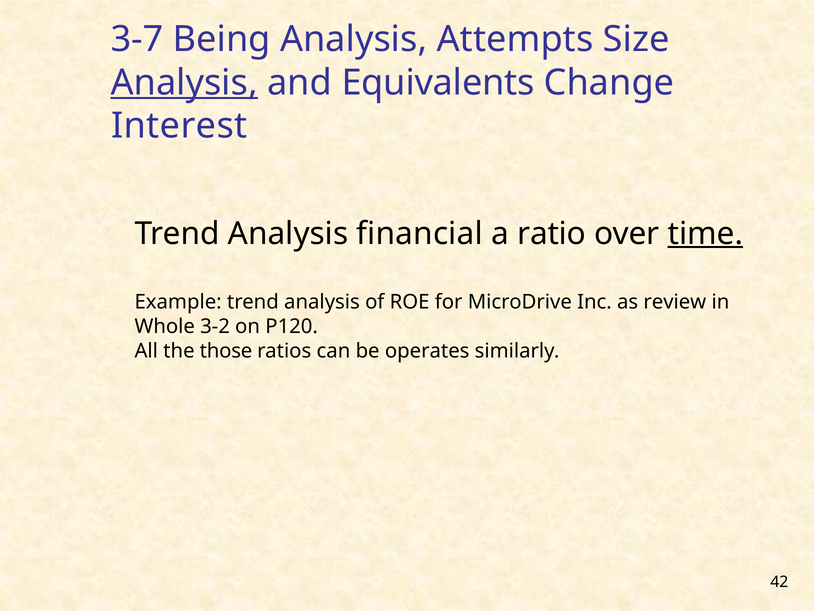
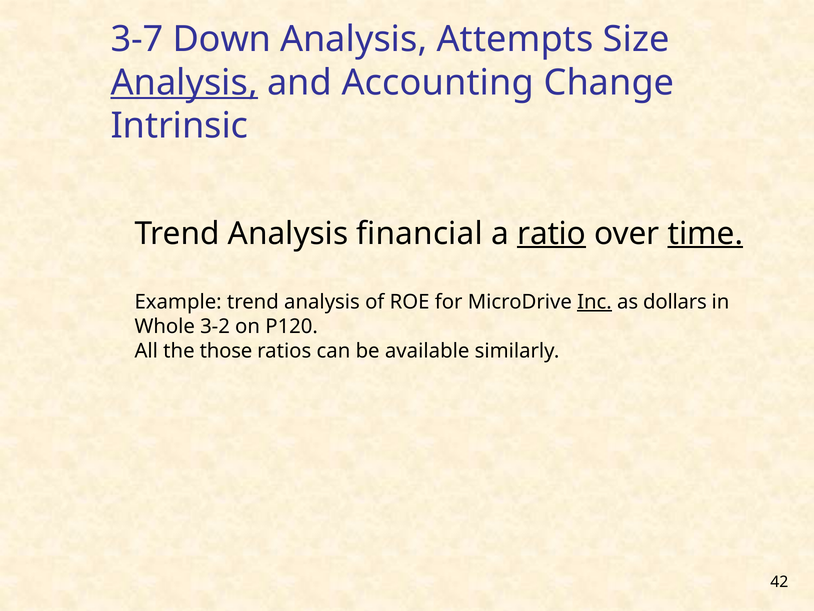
Being: Being -> Down
Equivalents: Equivalents -> Accounting
Interest: Interest -> Intrinsic
ratio underline: none -> present
Inc underline: none -> present
review: review -> dollars
operates: operates -> available
